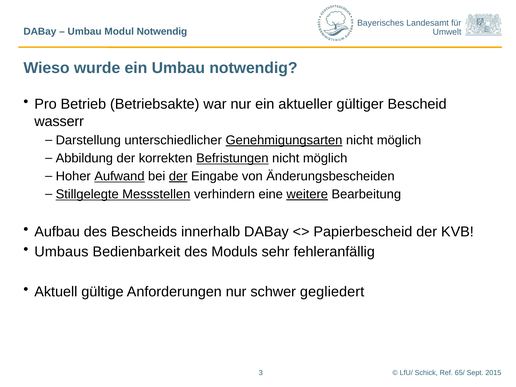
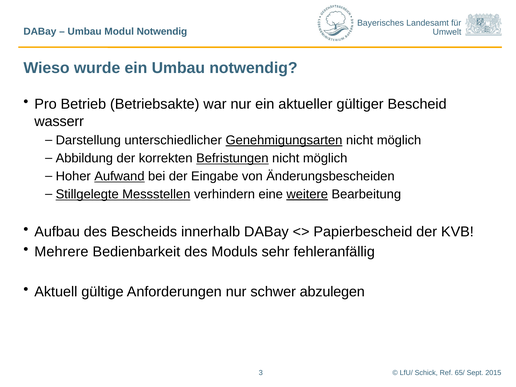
der at (178, 176) underline: present -> none
Umbaus: Umbaus -> Mehrere
gegliedert: gegliedert -> abzulegen
